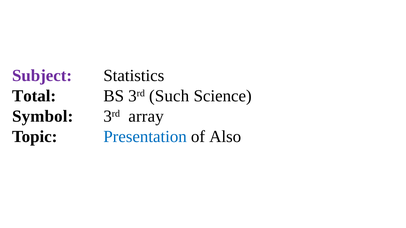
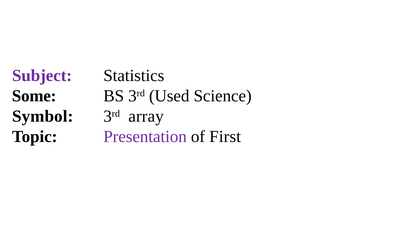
Total: Total -> Some
Such: Such -> Used
Presentation colour: blue -> purple
Also: Also -> First
